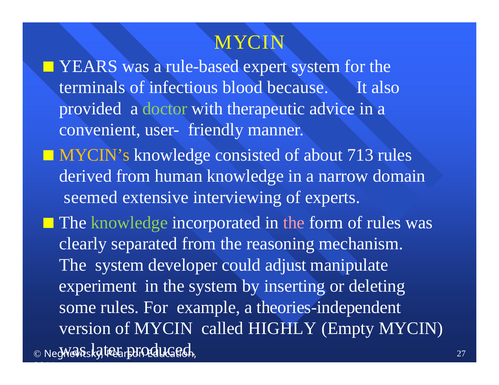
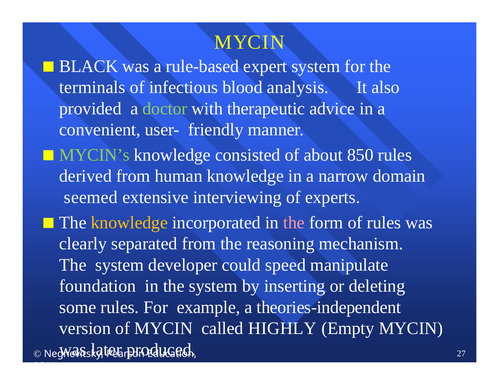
YEARS: YEARS -> BLACK
because: because -> analysis
MYCIN’s colour: yellow -> light green
713: 713 -> 850
knowledge at (129, 223) colour: light green -> yellow
adjust: adjust -> speed
experiment: experiment -> foundation
